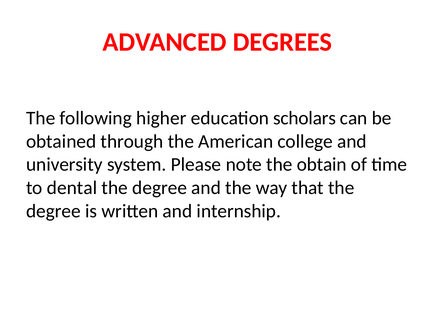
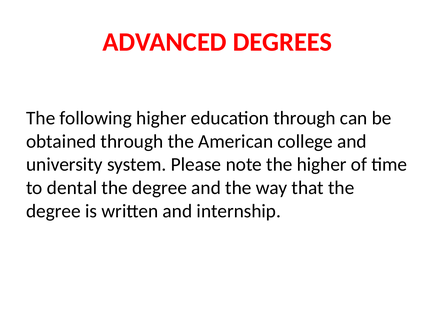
education scholars: scholars -> through
the obtain: obtain -> higher
